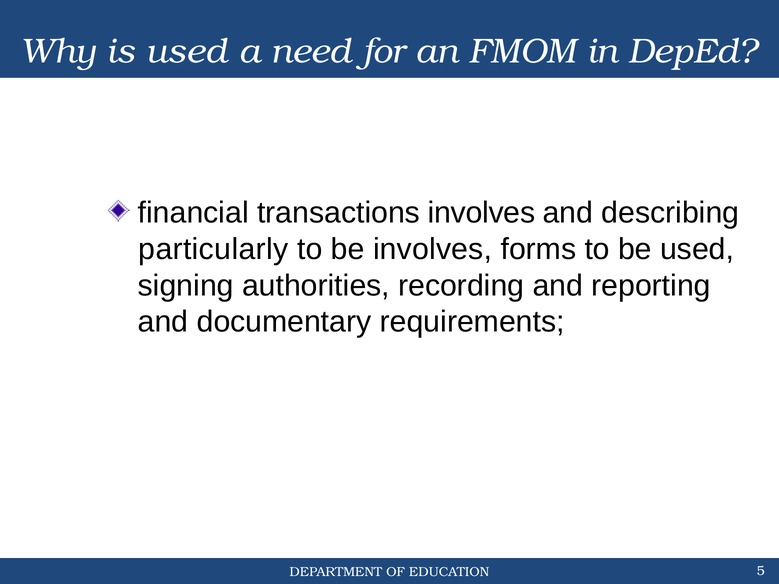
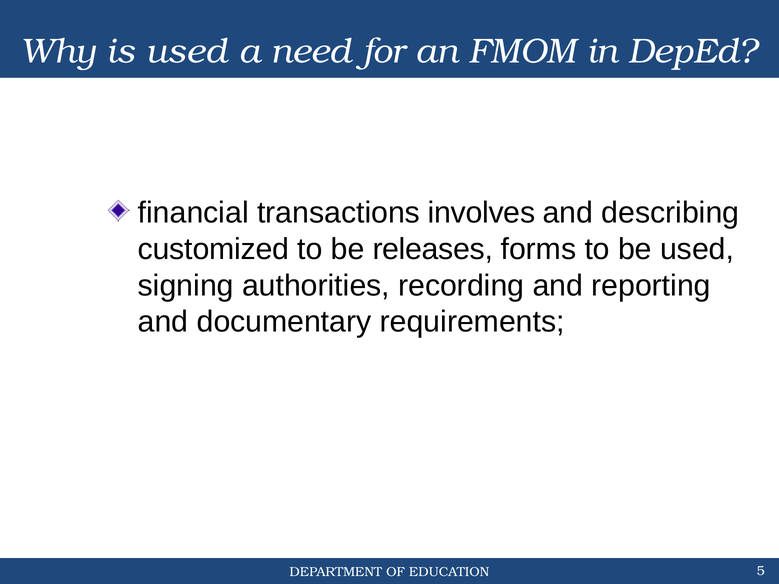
particularly: particularly -> customized
be involves: involves -> releases
